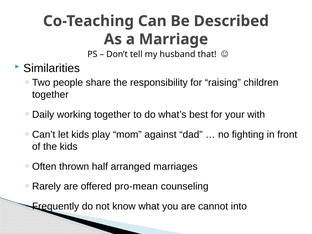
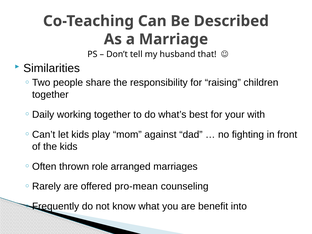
half: half -> role
cannot: cannot -> benefit
